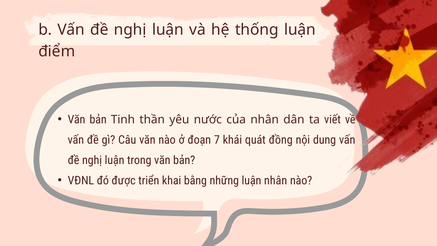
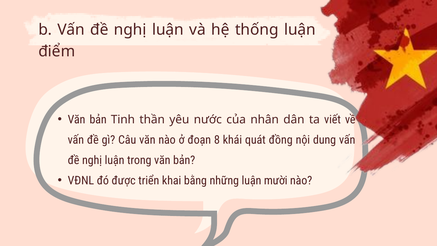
7: 7 -> 8
luận nhân: nhân -> mười
